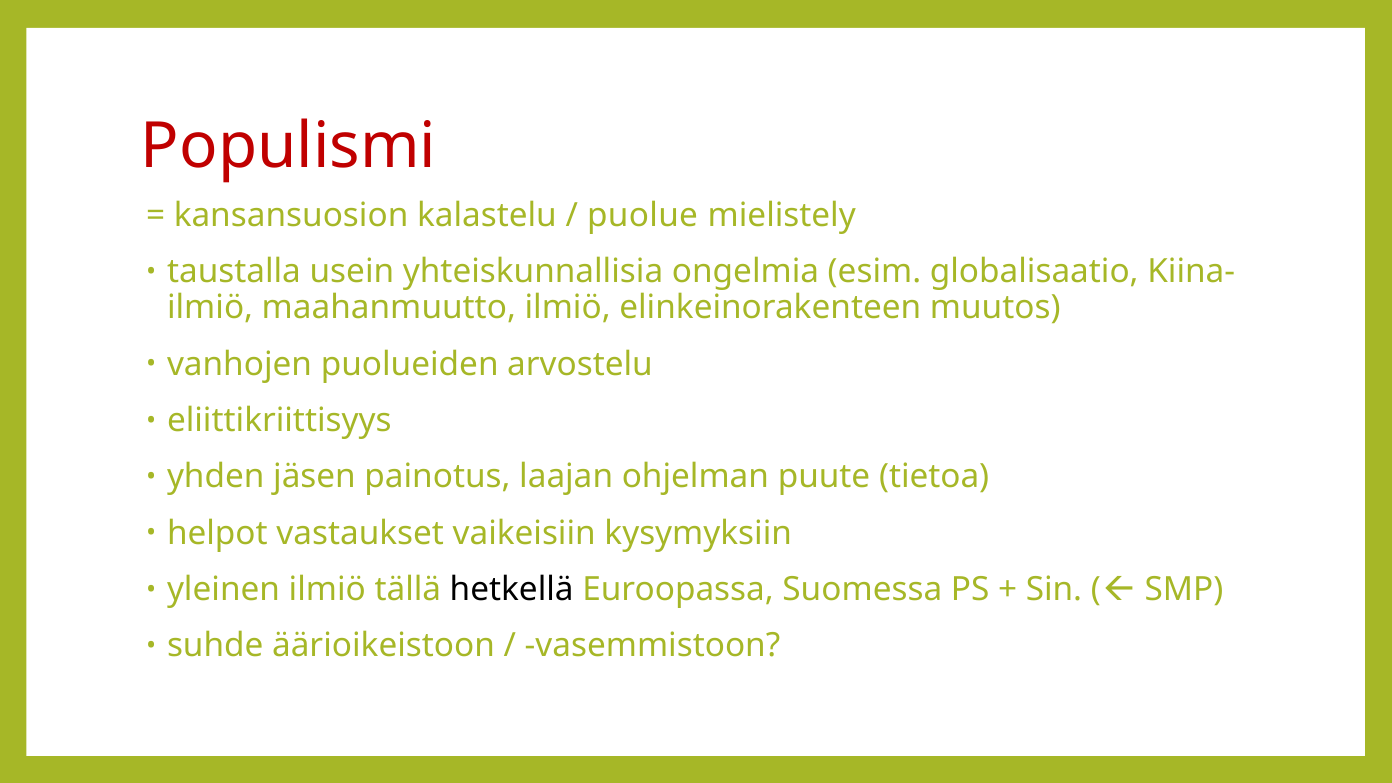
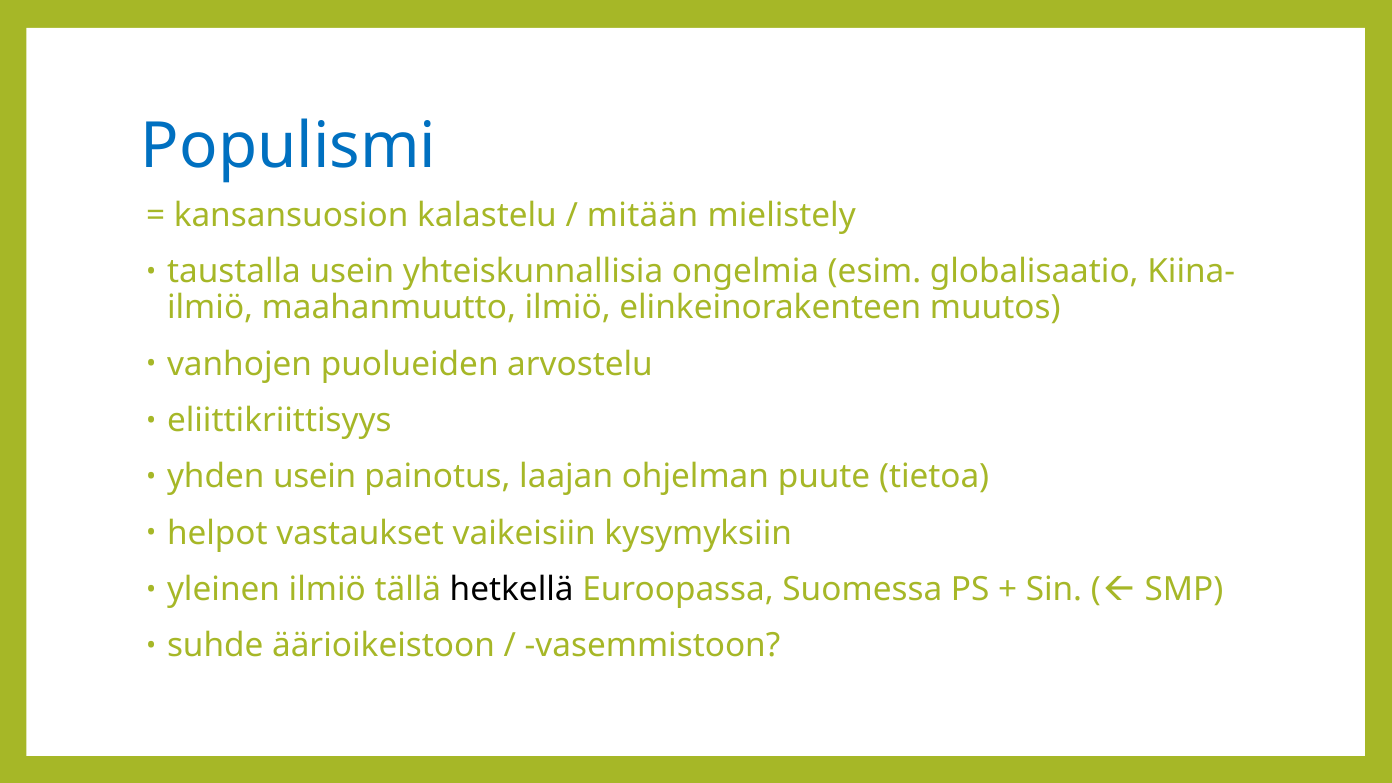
Populismi colour: red -> blue
puolue: puolue -> mitään
yhden jäsen: jäsen -> usein
